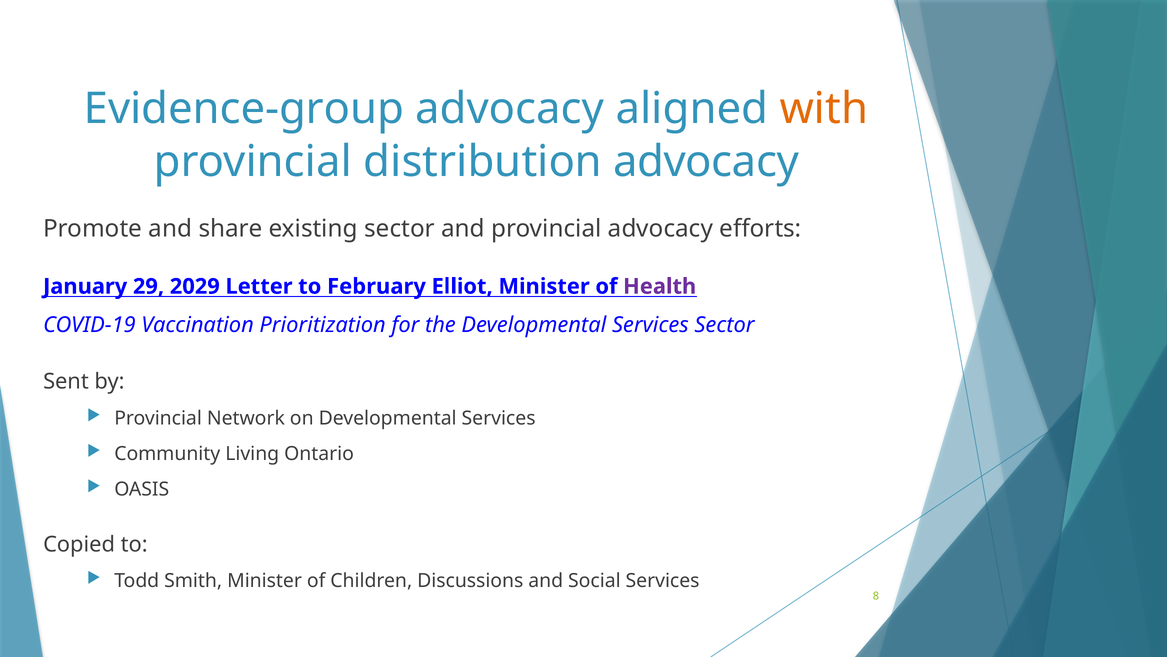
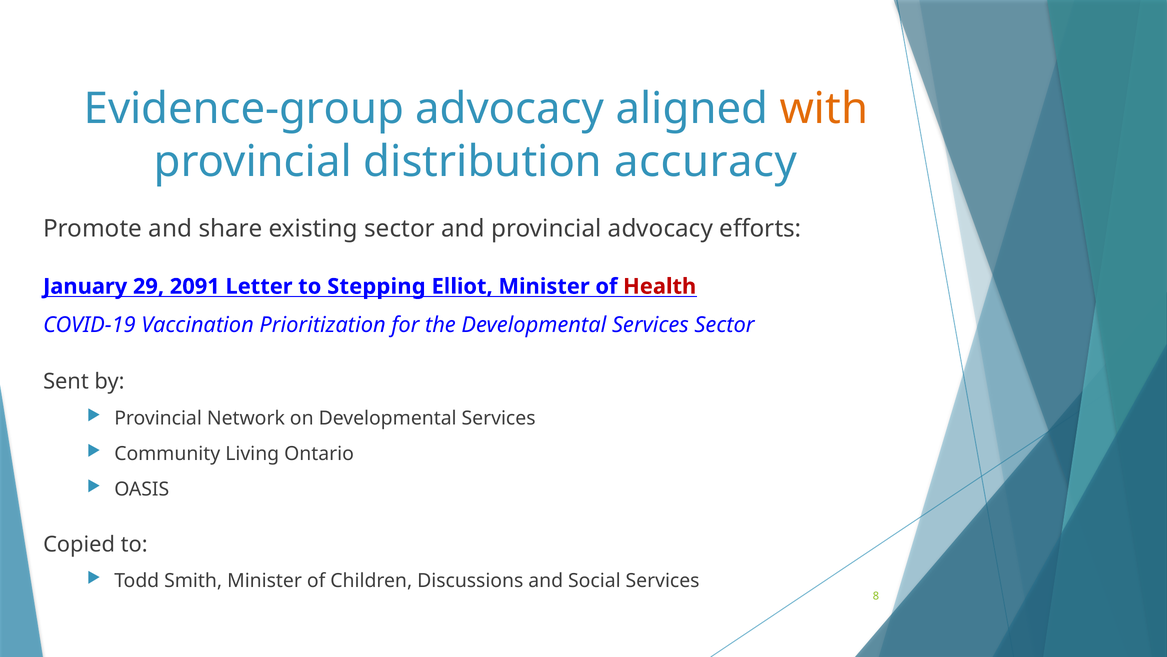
distribution advocacy: advocacy -> accuracy
2029: 2029 -> 2091
February: February -> Stepping
Health colour: purple -> red
